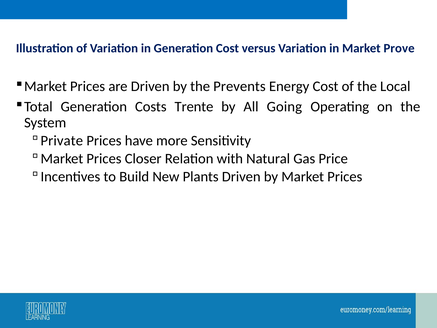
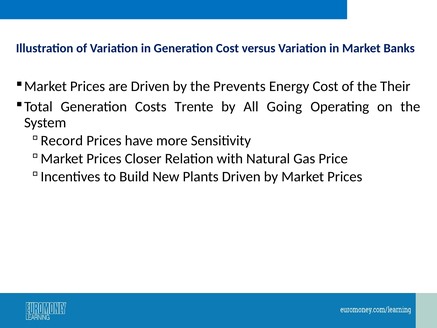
Prove: Prove -> Banks
Local: Local -> Their
Private: Private -> Record
